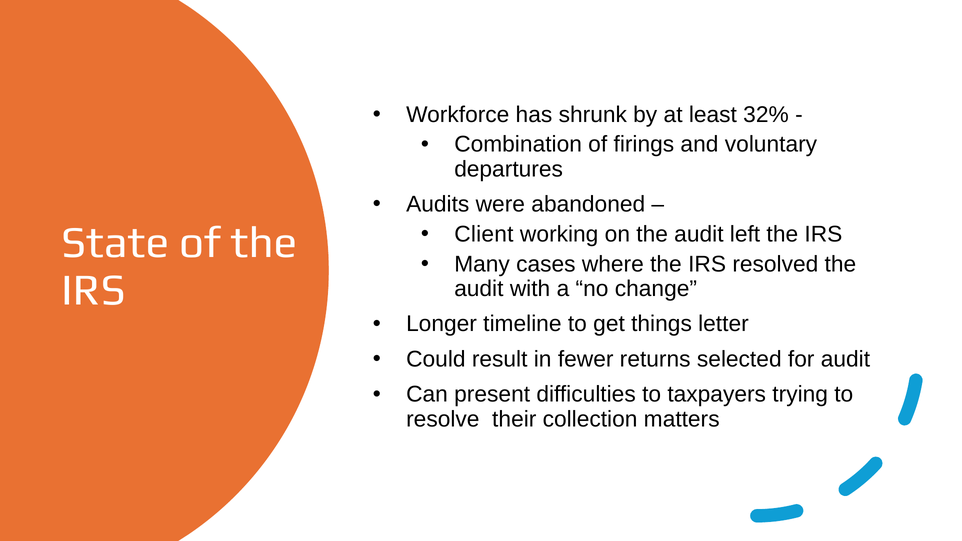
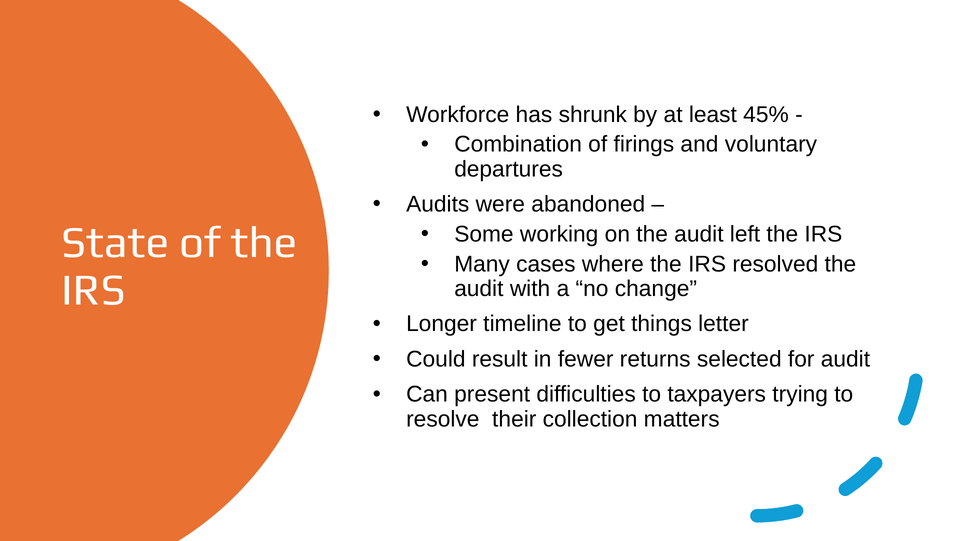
32%: 32% -> 45%
Client: Client -> Some
